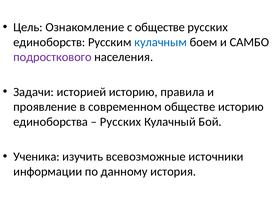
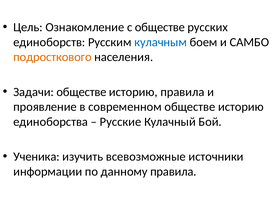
подросткового colour: purple -> orange
Задачи историей: историей -> обществе
Русских at (121, 122): Русских -> Русские
данному история: история -> правила
